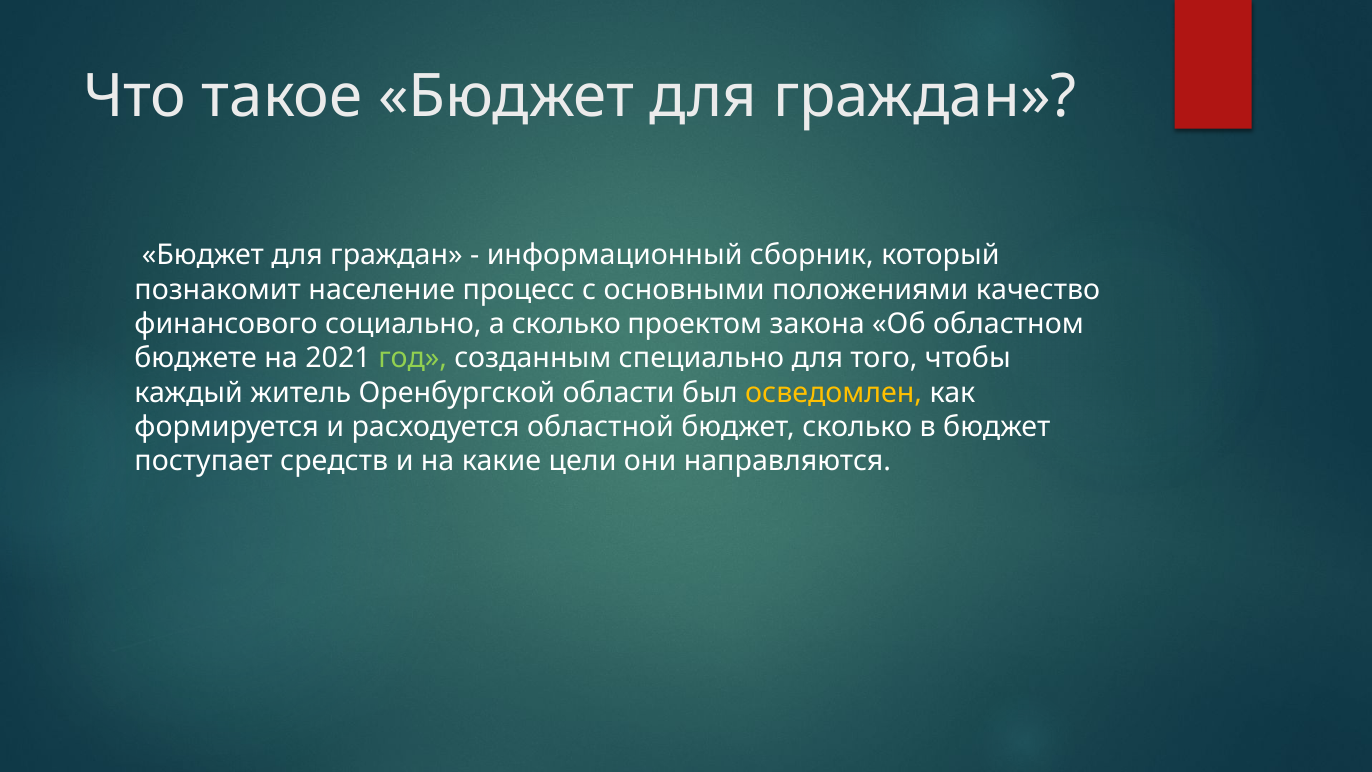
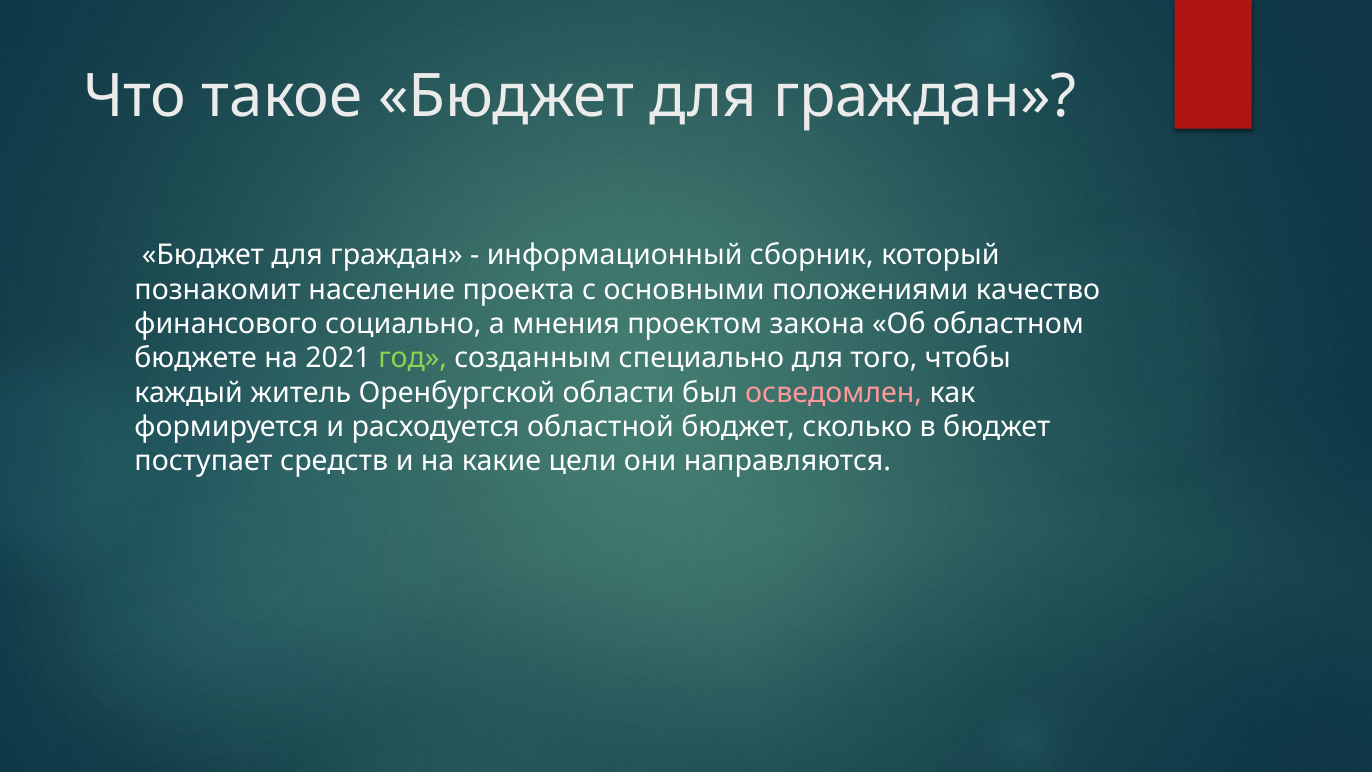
процесс: процесс -> проекта
а сколько: сколько -> мнения
осведомлен colour: yellow -> pink
